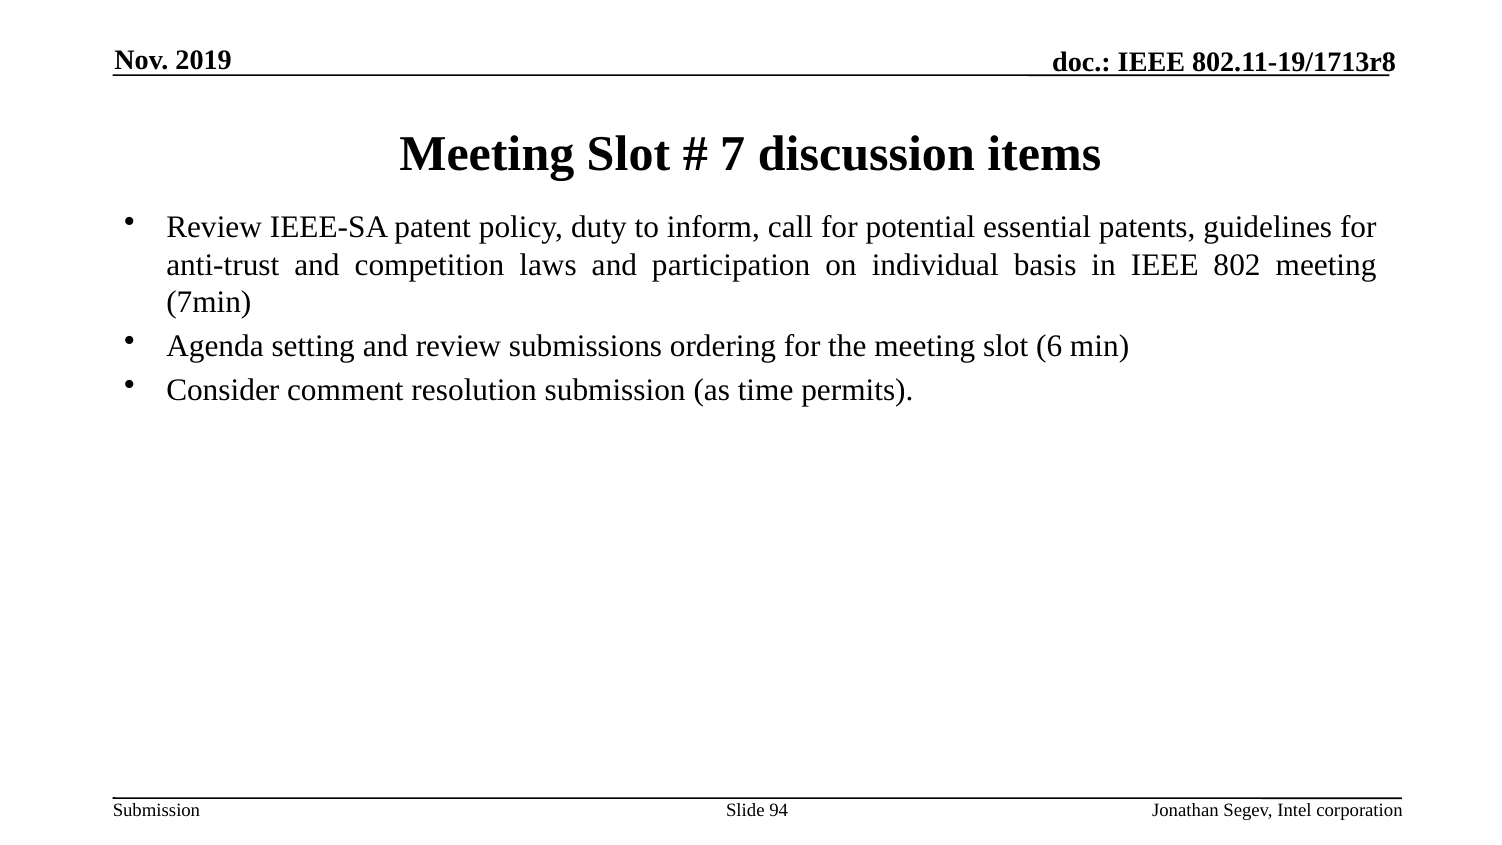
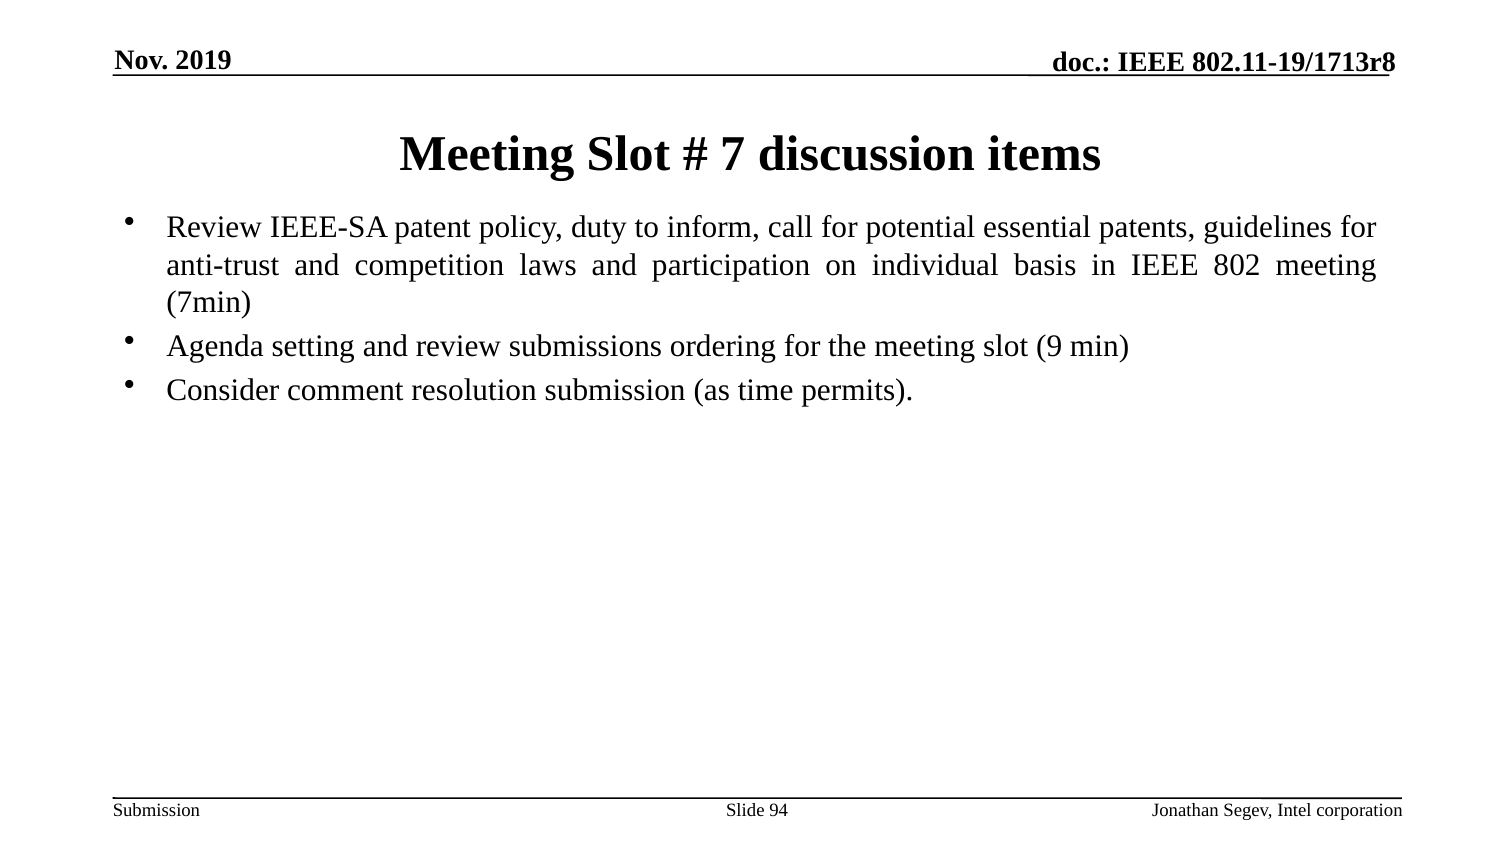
6: 6 -> 9
